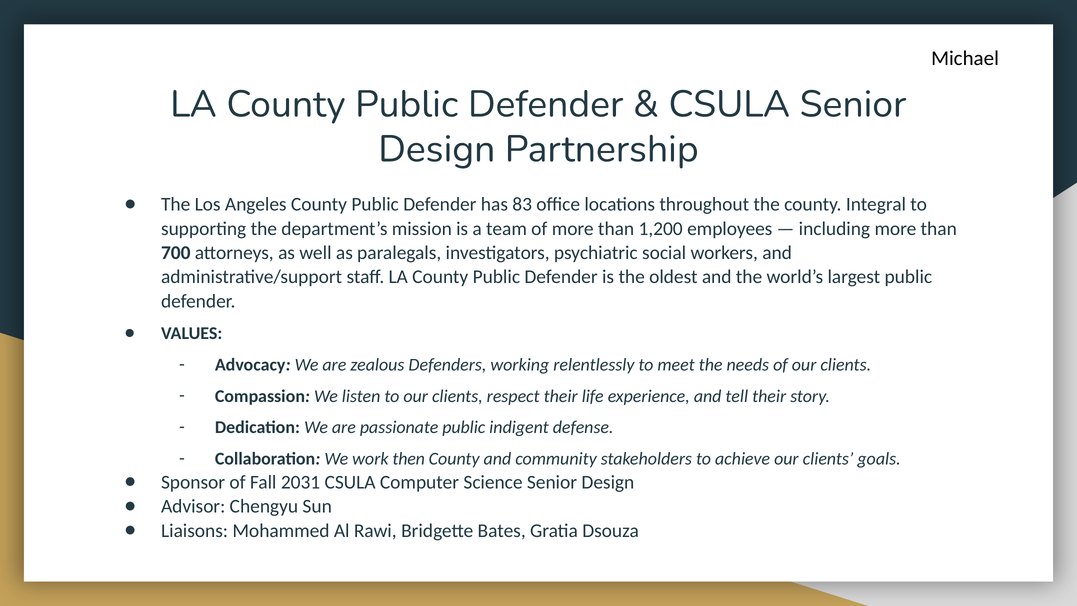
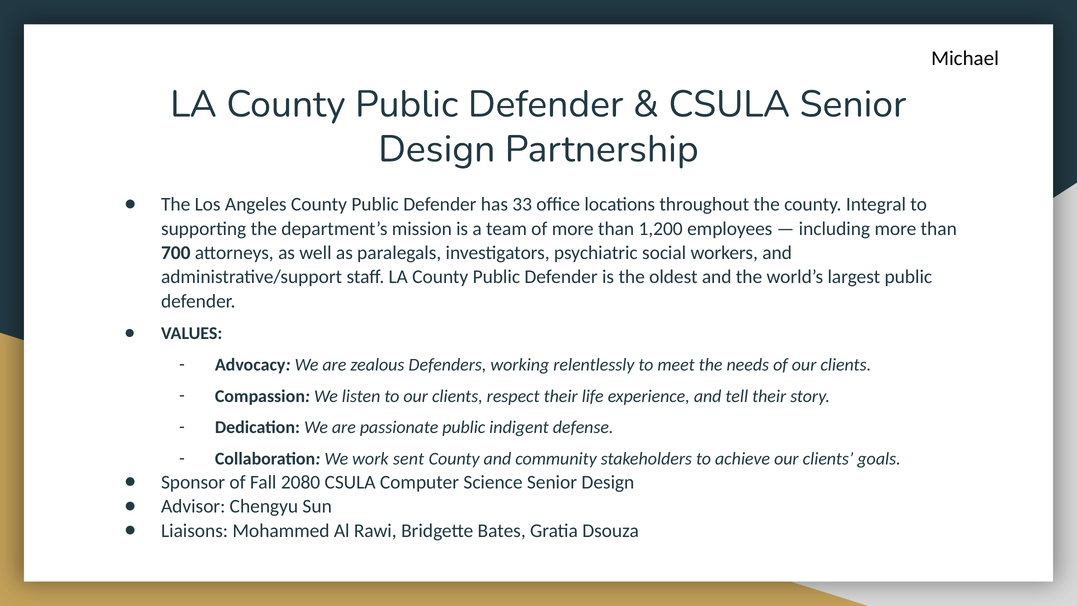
83: 83 -> 33
then: then -> sent
2031: 2031 -> 2080
